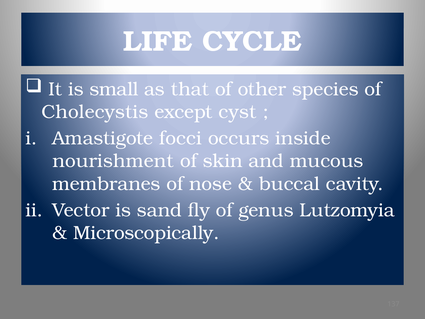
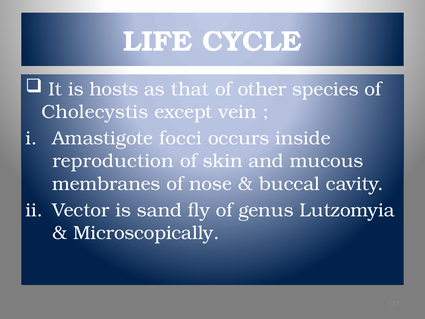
small: small -> hosts
cyst: cyst -> vein
nourishment: nourishment -> reproduction
